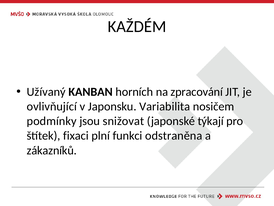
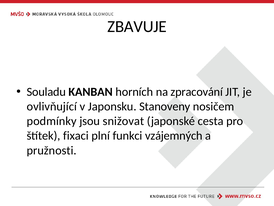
KAŽDÉM: KAŽDÉM -> ZBAVUJE
Užívaný: Užívaný -> Souladu
Variabilita: Variabilita -> Stanoveny
týkají: týkají -> cesta
odstraněna: odstraněna -> vzájemných
zákazníků: zákazníků -> pružnosti
